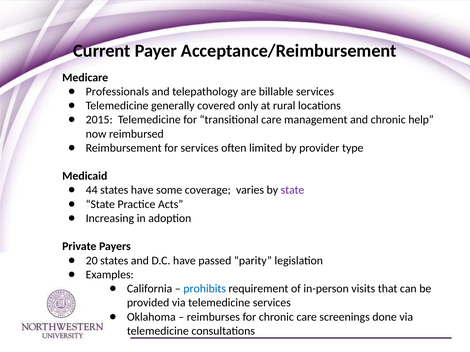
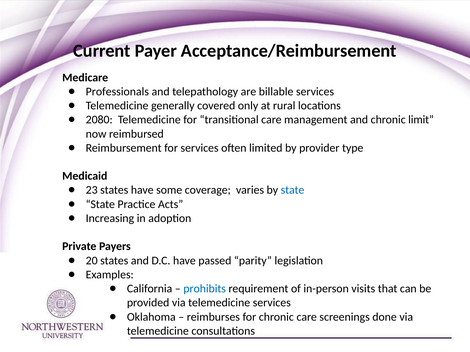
2015: 2015 -> 2080
help: help -> limit
44: 44 -> 23
state at (293, 190) colour: purple -> blue
